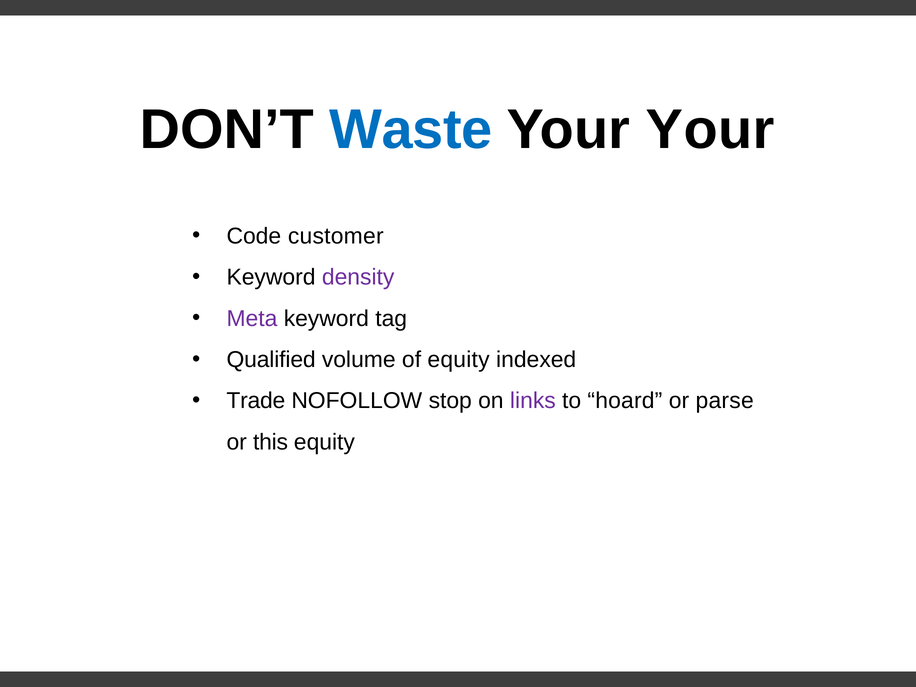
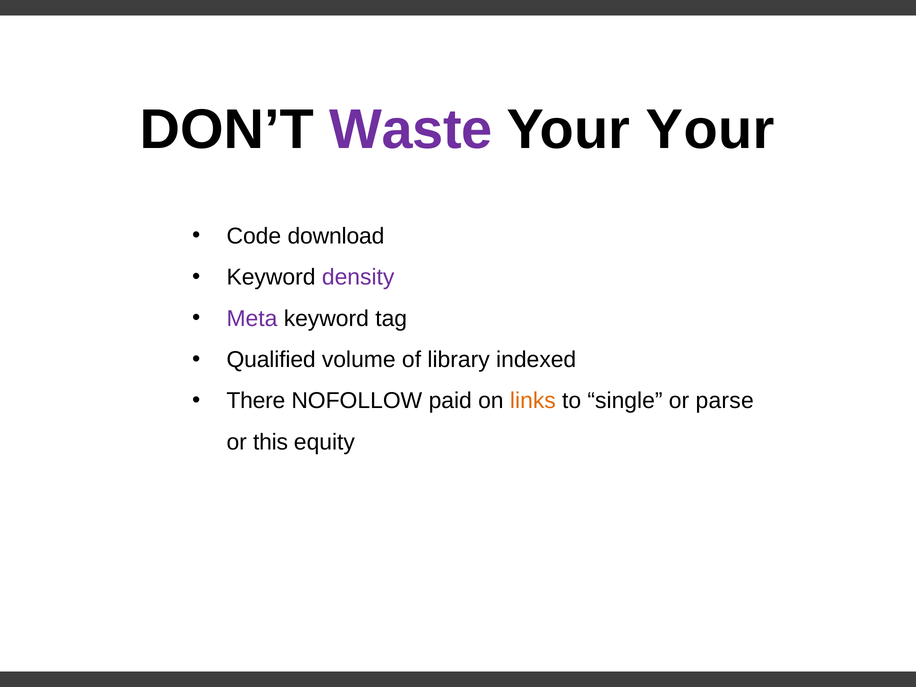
Waste colour: blue -> purple
customer: customer -> download
of equity: equity -> library
Trade: Trade -> There
stop: stop -> paid
links colour: purple -> orange
hoard: hoard -> single
